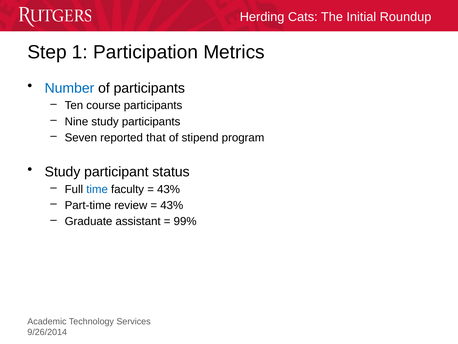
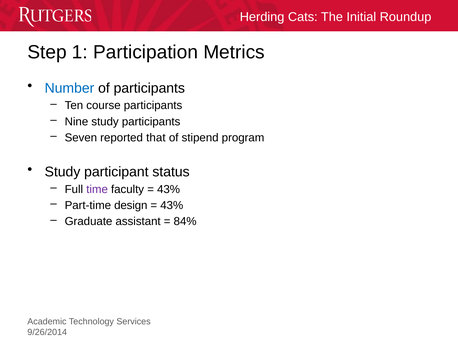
time colour: blue -> purple
review: review -> design
99%: 99% -> 84%
